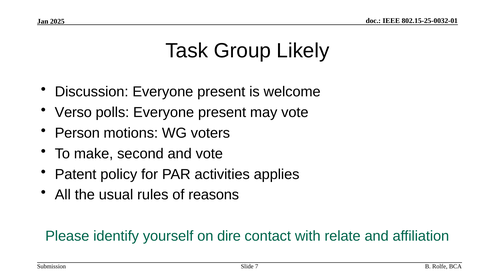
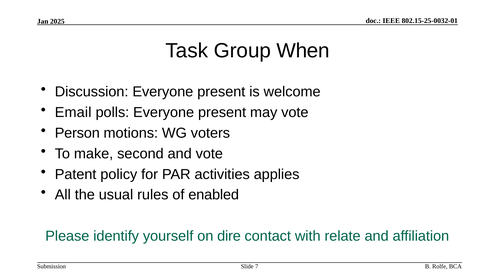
Likely: Likely -> When
Verso: Verso -> Email
reasons: reasons -> enabled
